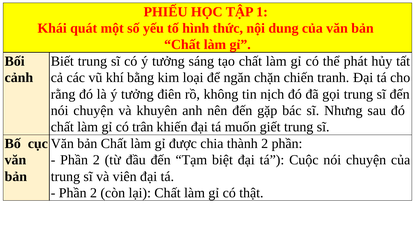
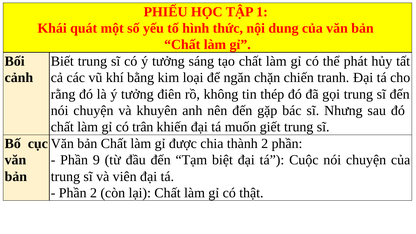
nịch: nịch -> thép
2 at (96, 160): 2 -> 9
